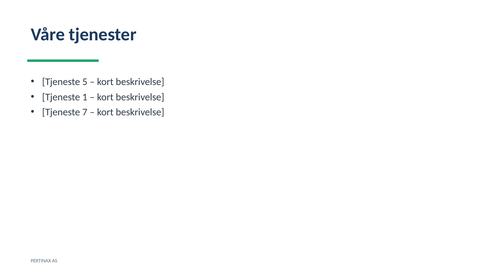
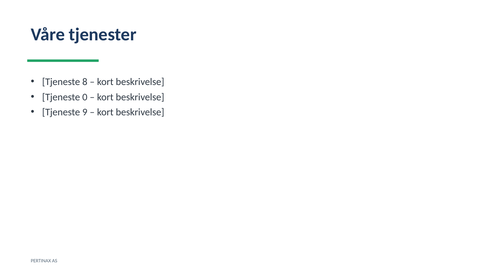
5: 5 -> 8
1: 1 -> 0
7: 7 -> 9
